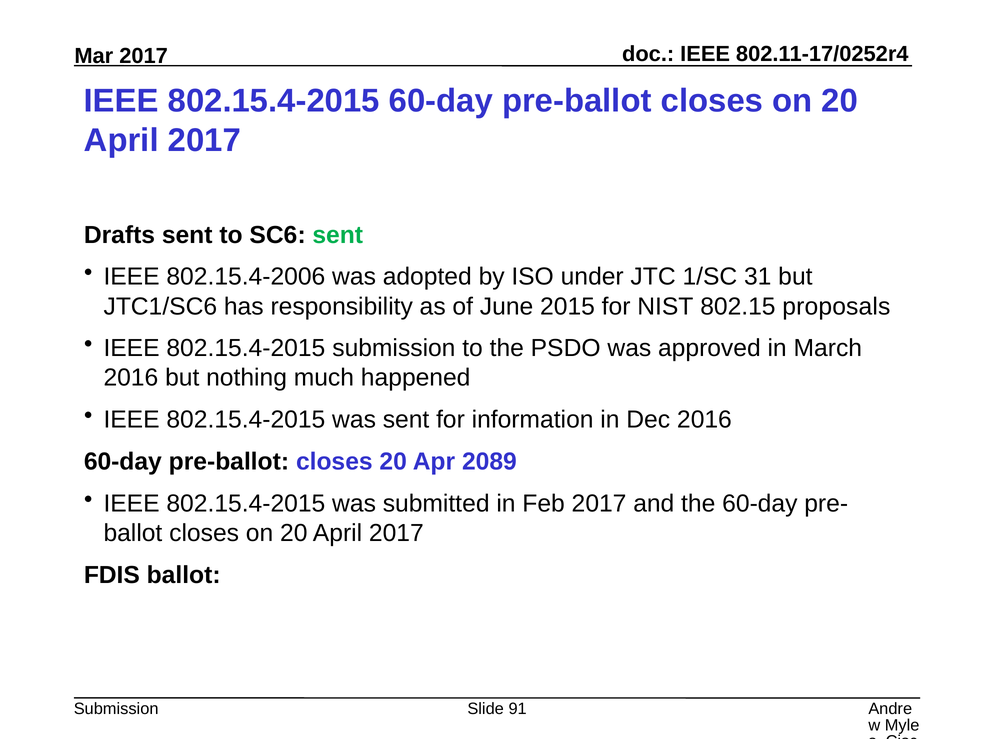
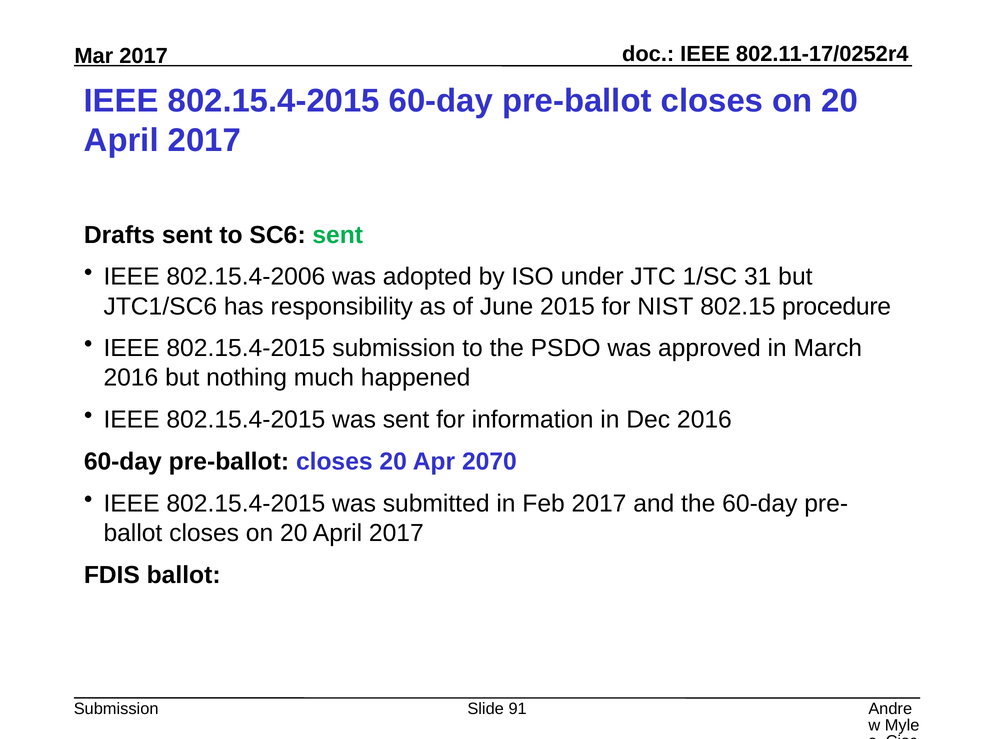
proposals: proposals -> procedure
2089: 2089 -> 2070
